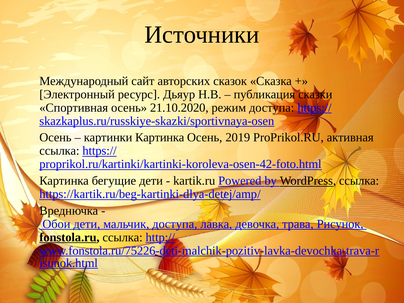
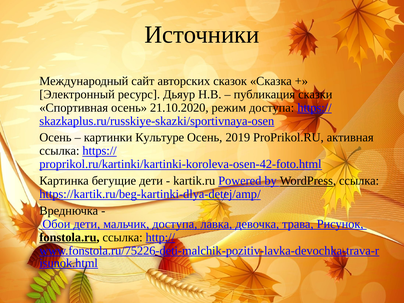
картинки Картинка: Картинка -> Культуре
